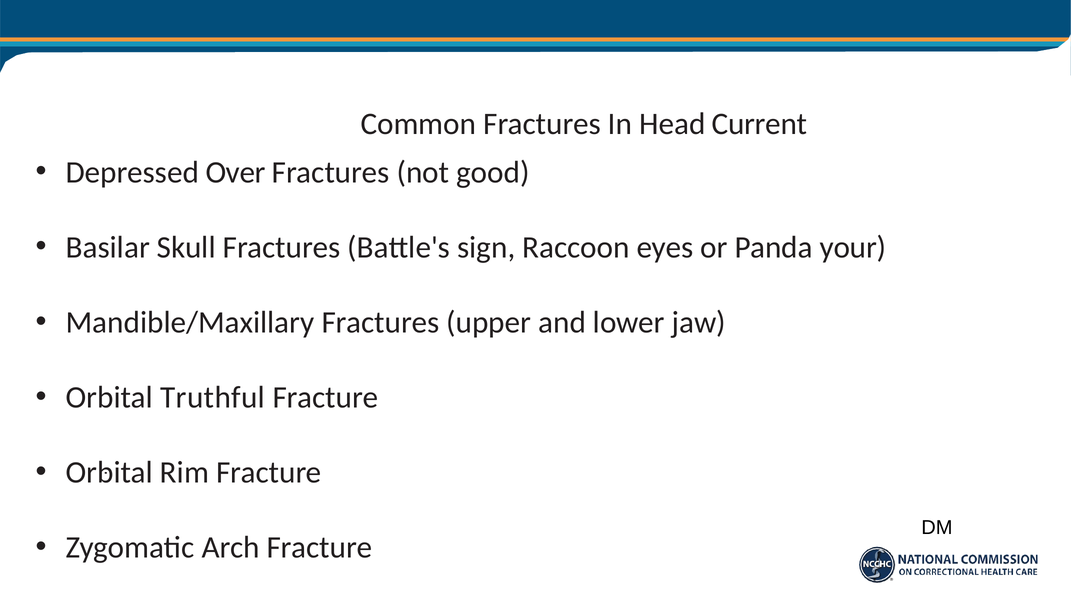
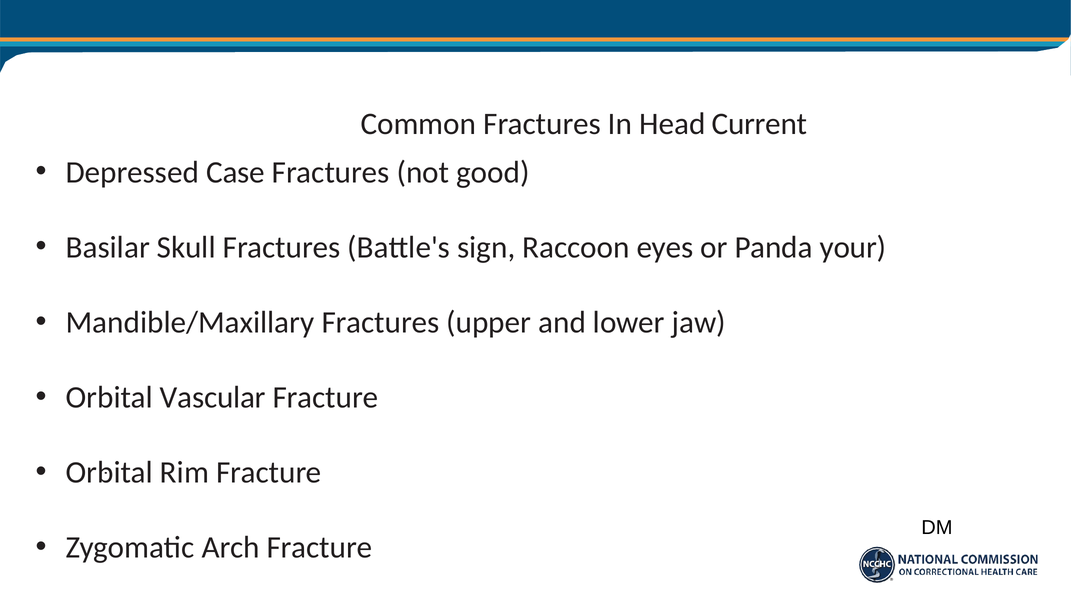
Over: Over -> Case
Truthful: Truthful -> Vascular
